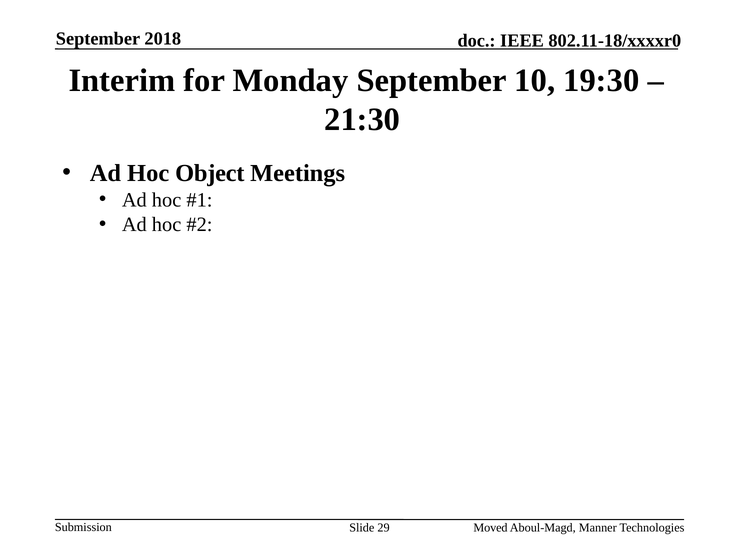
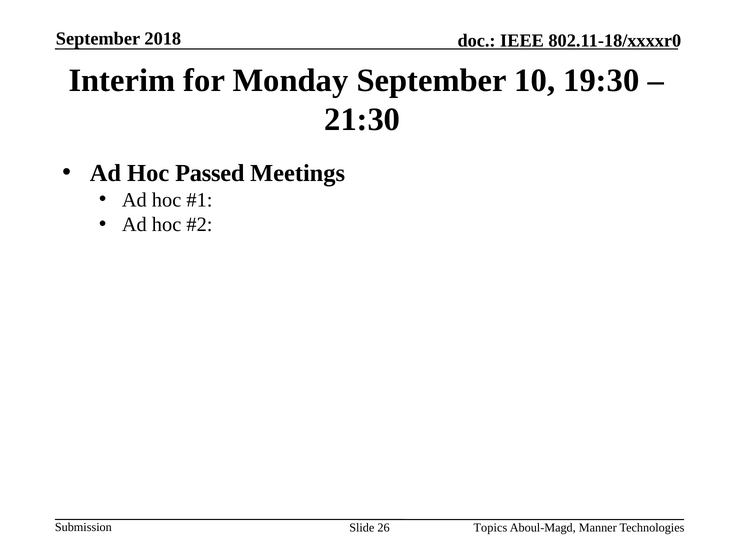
Object: Object -> Passed
29: 29 -> 26
Moved: Moved -> Topics
